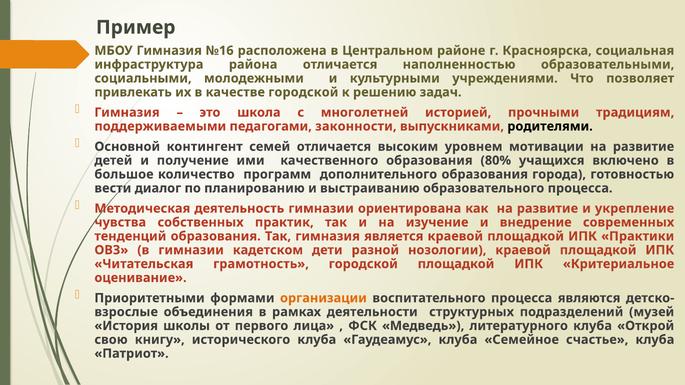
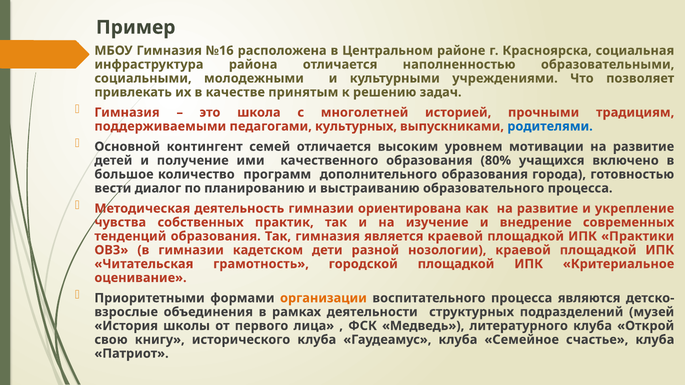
качестве городской: городской -> принятым
законности: законности -> культурных
родителями colour: black -> blue
